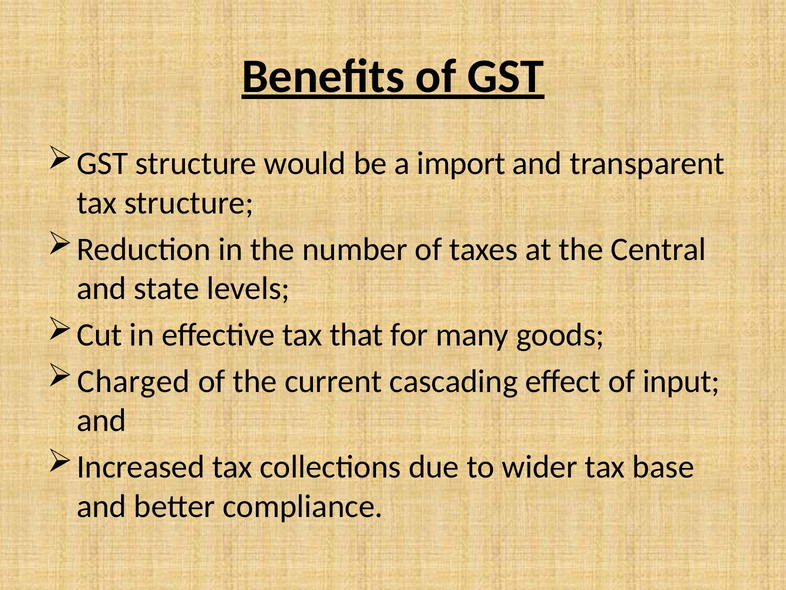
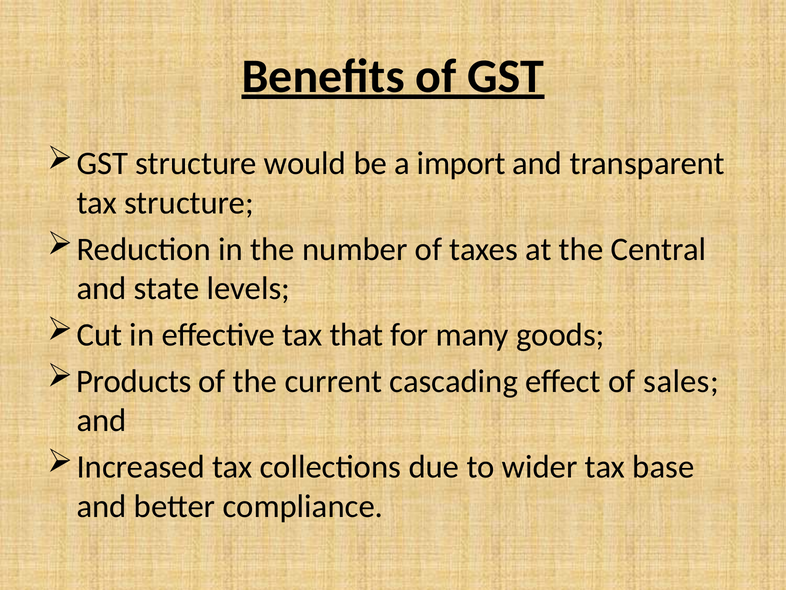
Charged: Charged -> Products
input: input -> sales
